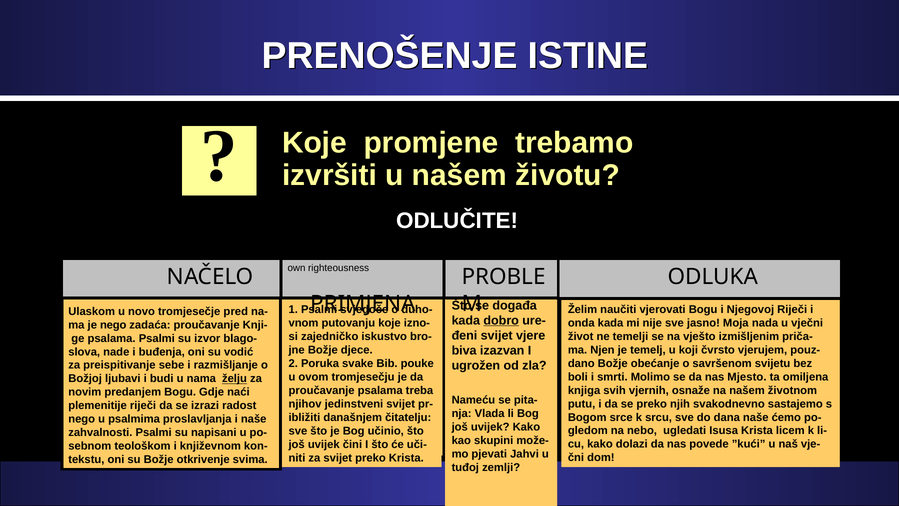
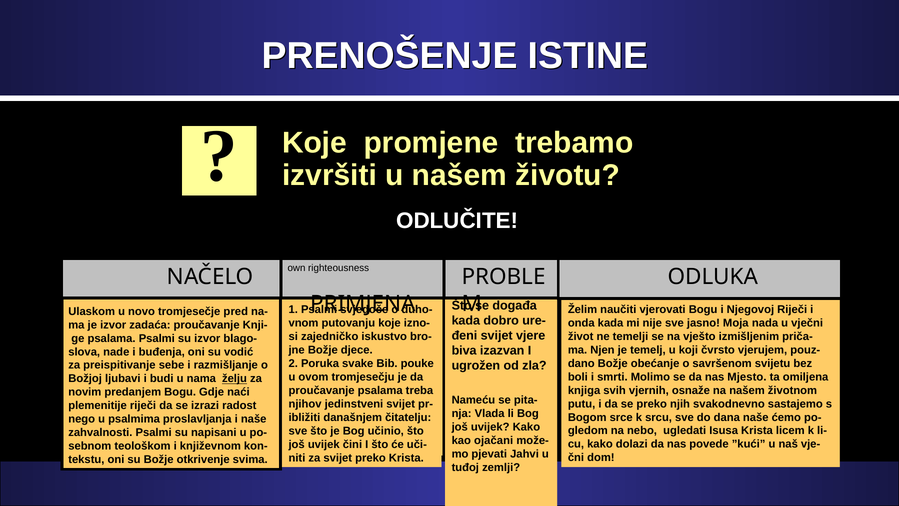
dobro underline: present -> none
je nego: nego -> izvor
skupini: skupini -> ojačani
